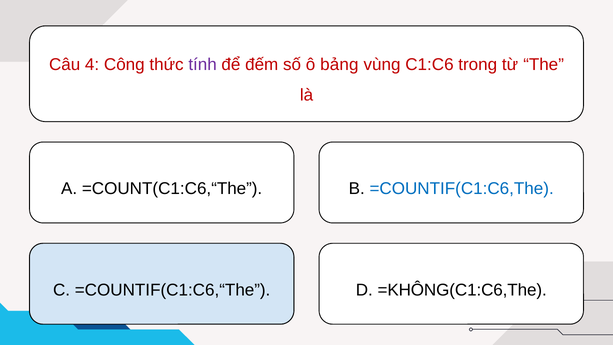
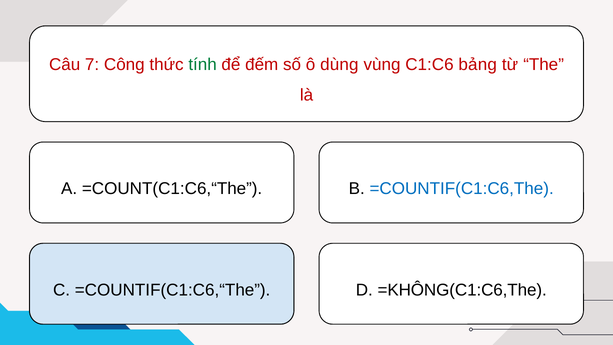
4: 4 -> 7
tính colour: purple -> green
bảng: bảng -> dùng
trong: trong -> bảng
